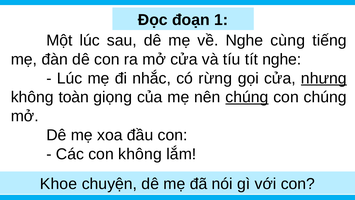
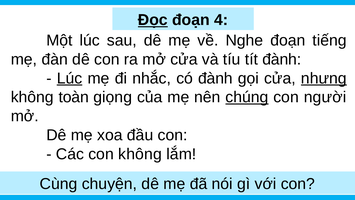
Đọc underline: none -> present
1: 1 -> 4
Nghe cùng: cùng -> đoạn
tít nghe: nghe -> đành
Lúc at (70, 78) underline: none -> present
có rừng: rừng -> đành
con chúng: chúng -> người
Khoe: Khoe -> Cùng
